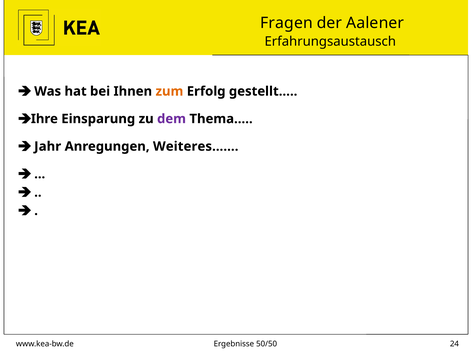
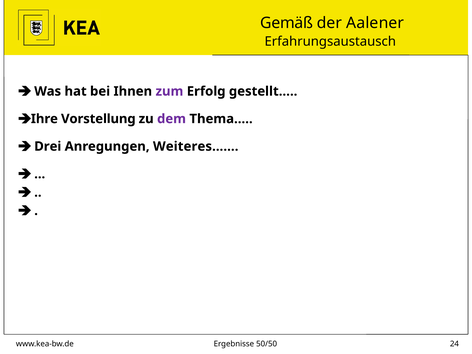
Fragen: Fragen -> Gemäß
zum colour: orange -> purple
Einsparung: Einsparung -> Vorstellung
Jahr: Jahr -> Drei
